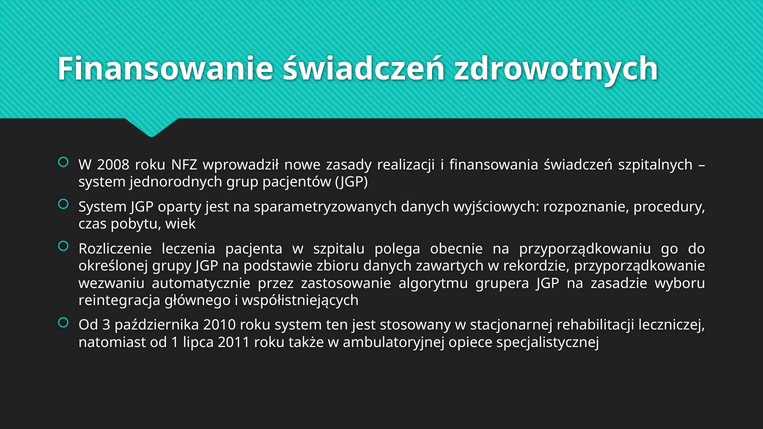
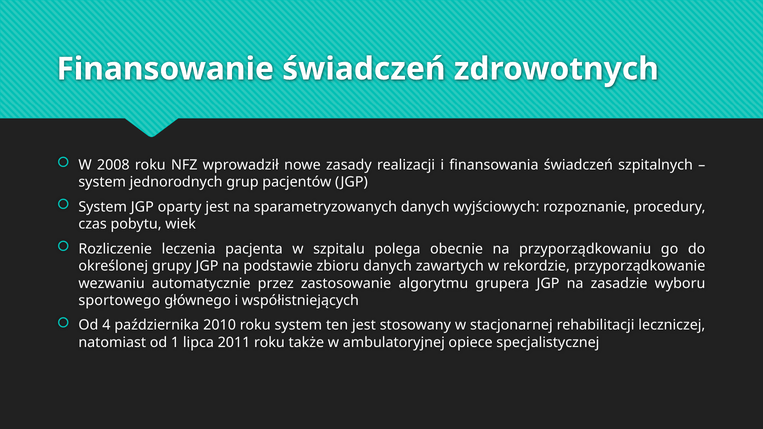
reintegracja: reintegracja -> sportowego
3: 3 -> 4
